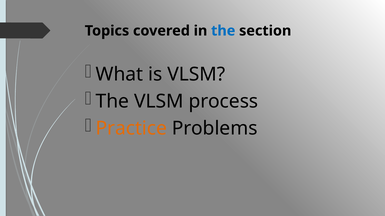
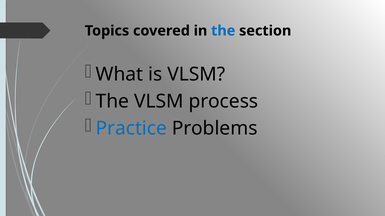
Practice colour: orange -> blue
